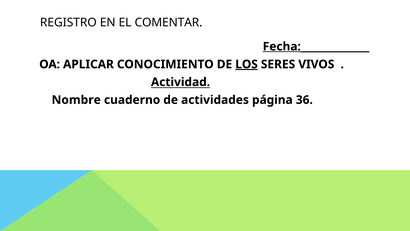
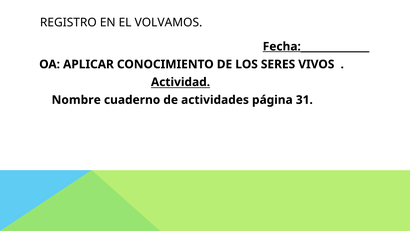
COMENTAR: COMENTAR -> VOLVAMOS
LOS underline: present -> none
36: 36 -> 31
